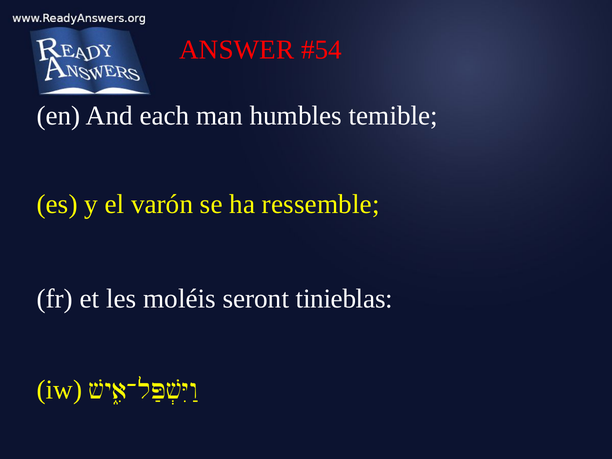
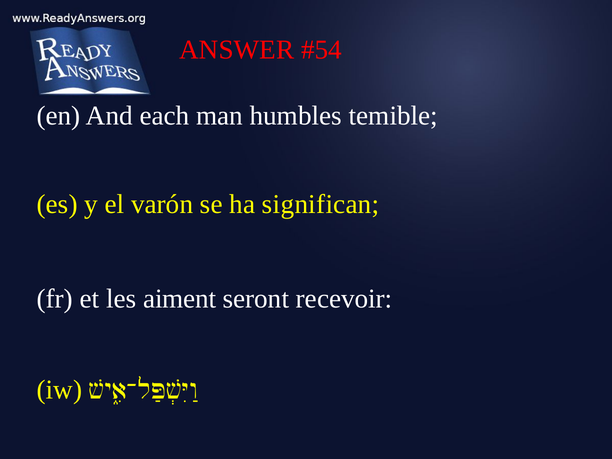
ressemble: ressemble -> significan
moléis: moléis -> aiment
tinieblas: tinieblas -> recevoir
